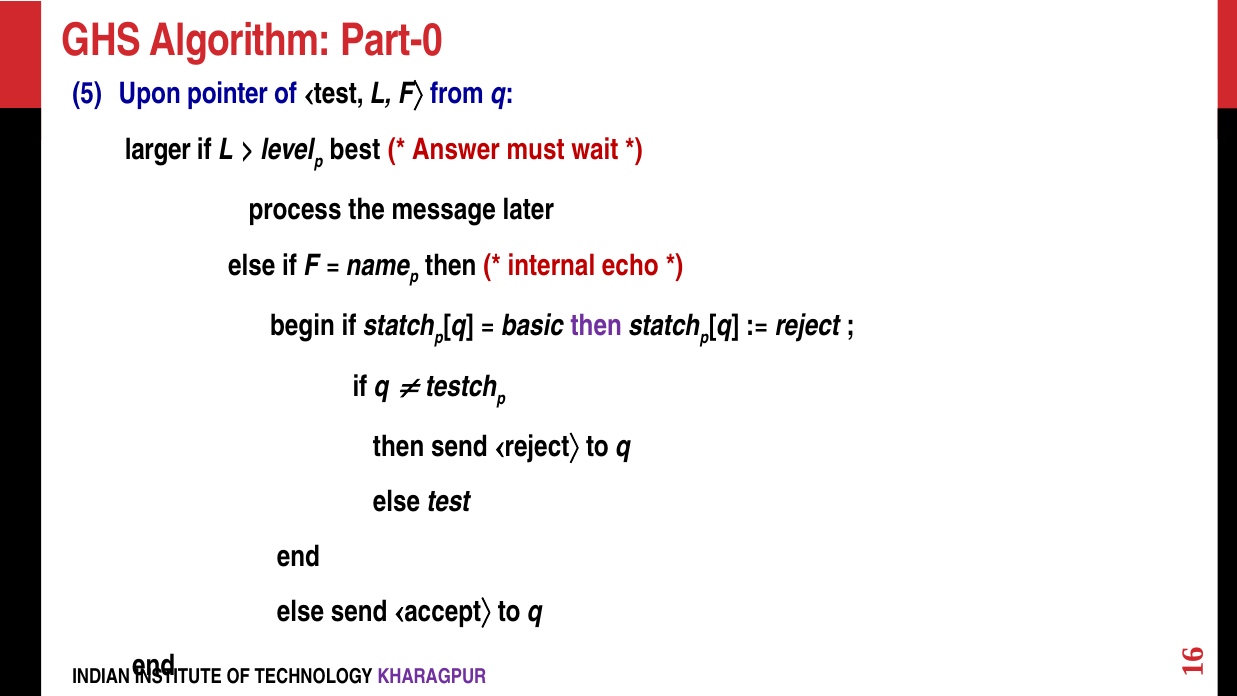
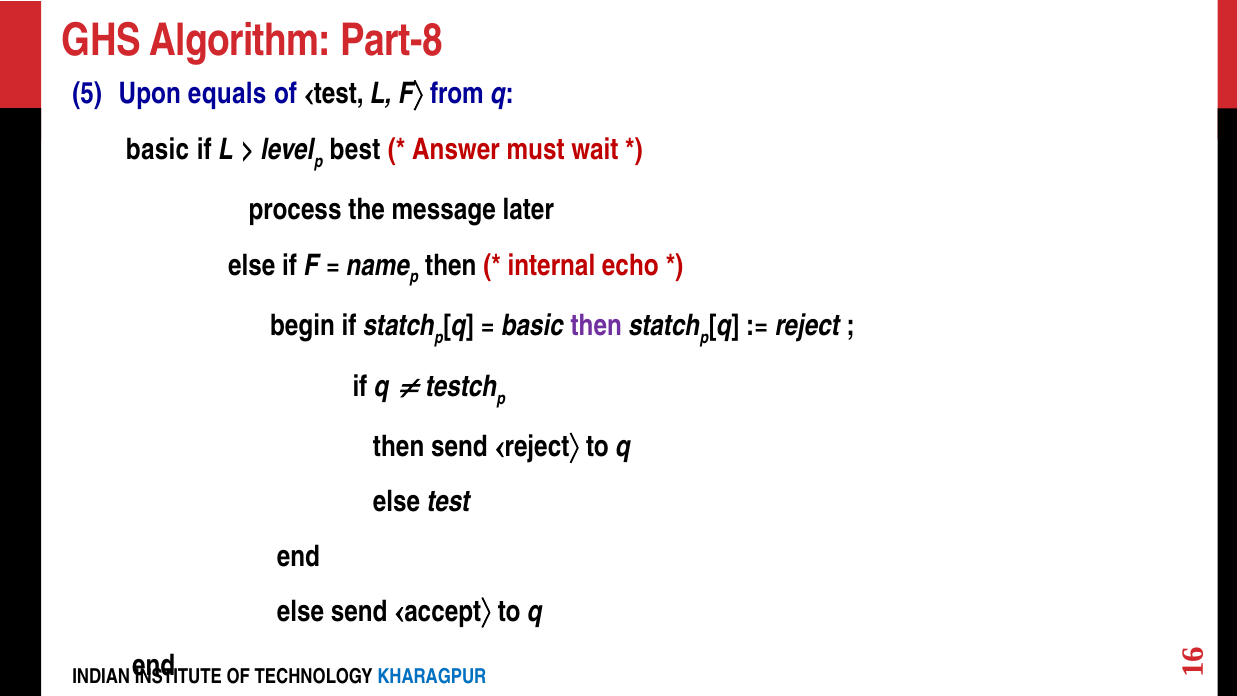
Part-0: Part-0 -> Part-8
pointer: pointer -> equals
larger at (158, 150): larger -> basic
KHARAGPUR colour: purple -> blue
